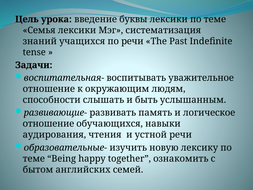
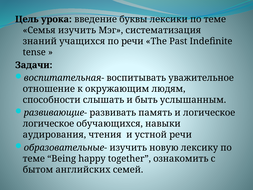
Семья лексики: лексики -> изучить
отношение at (48, 124): отношение -> логическое
